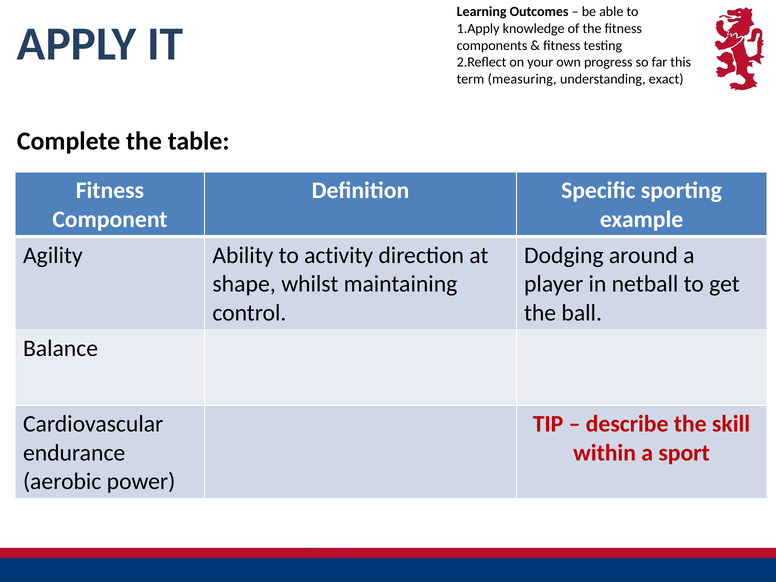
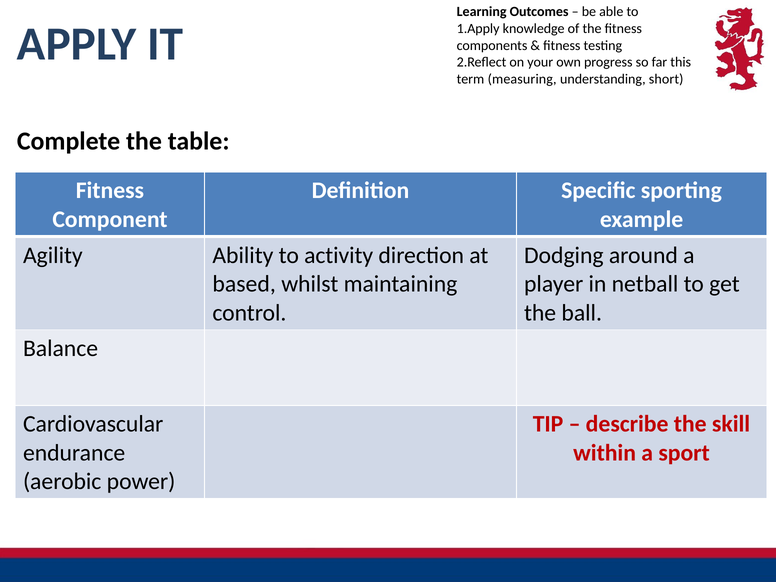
exact: exact -> short
shape: shape -> based
